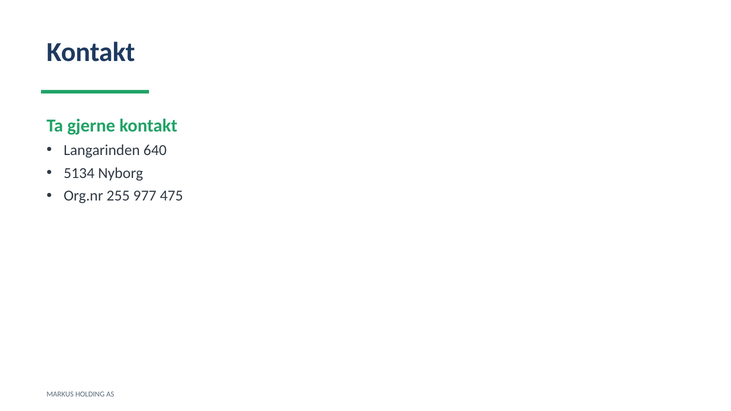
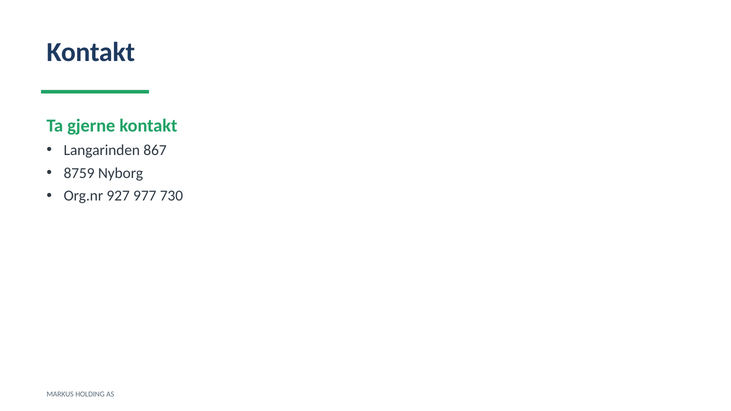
640: 640 -> 867
5134: 5134 -> 8759
255: 255 -> 927
475: 475 -> 730
